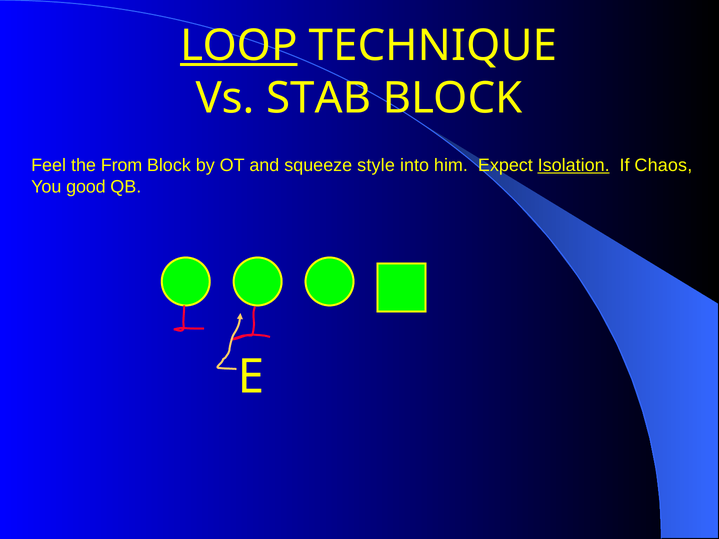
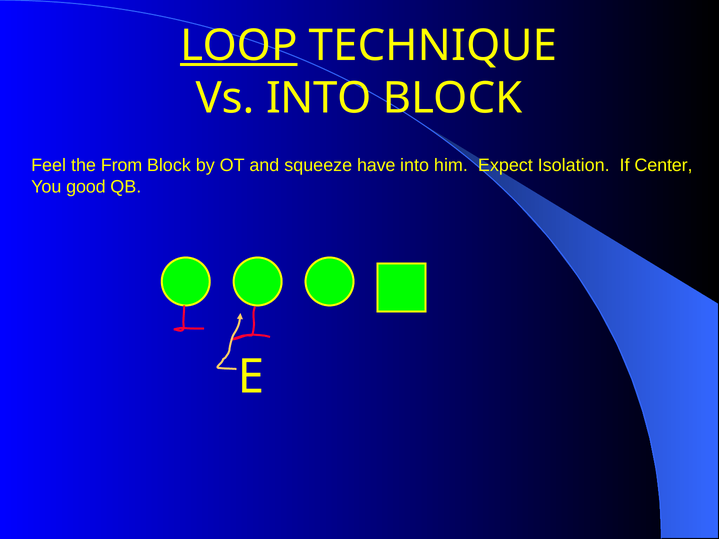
Vs STAB: STAB -> INTO
style: style -> have
Isolation underline: present -> none
Chaos: Chaos -> Center
